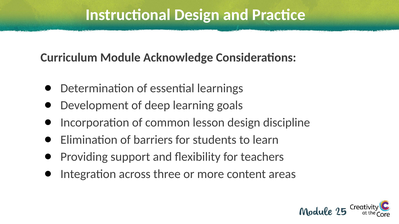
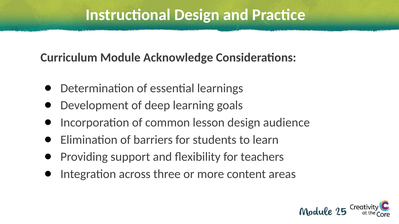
discipline: discipline -> audience
